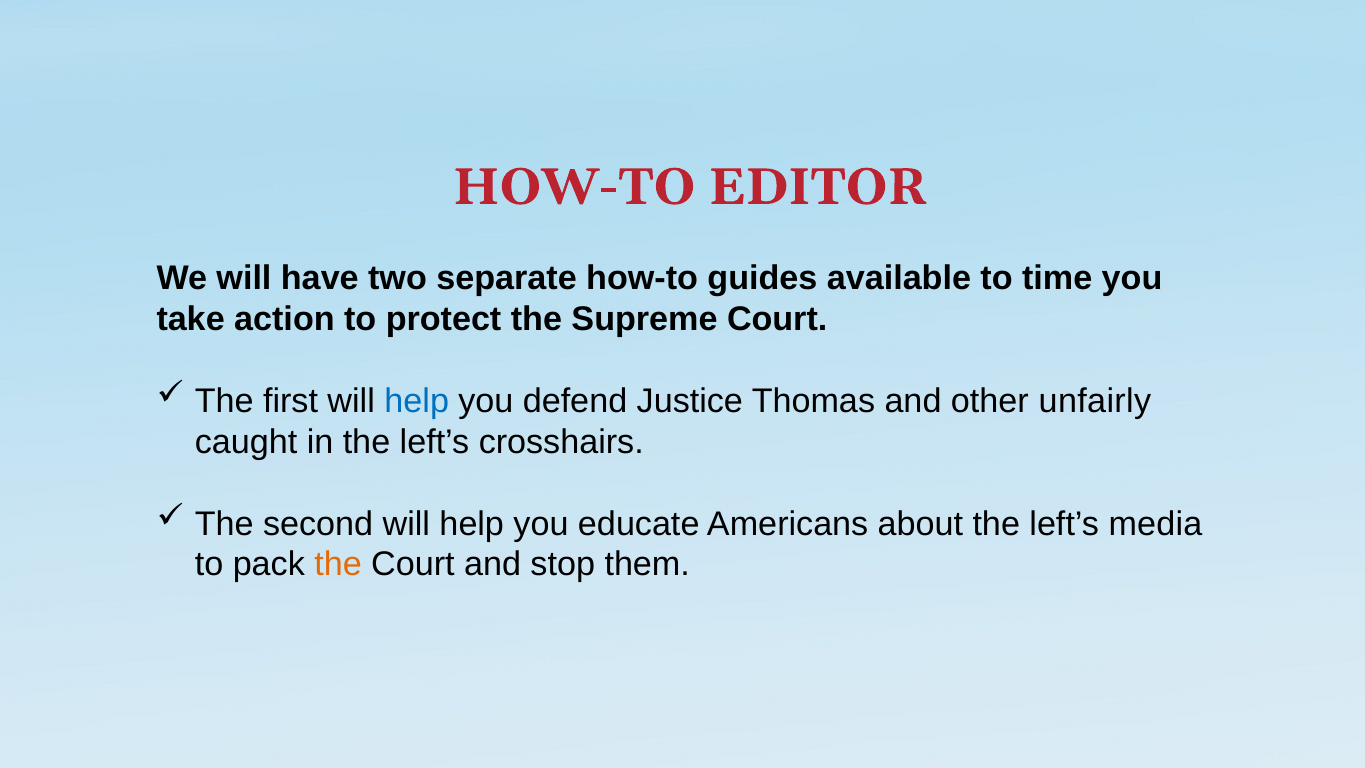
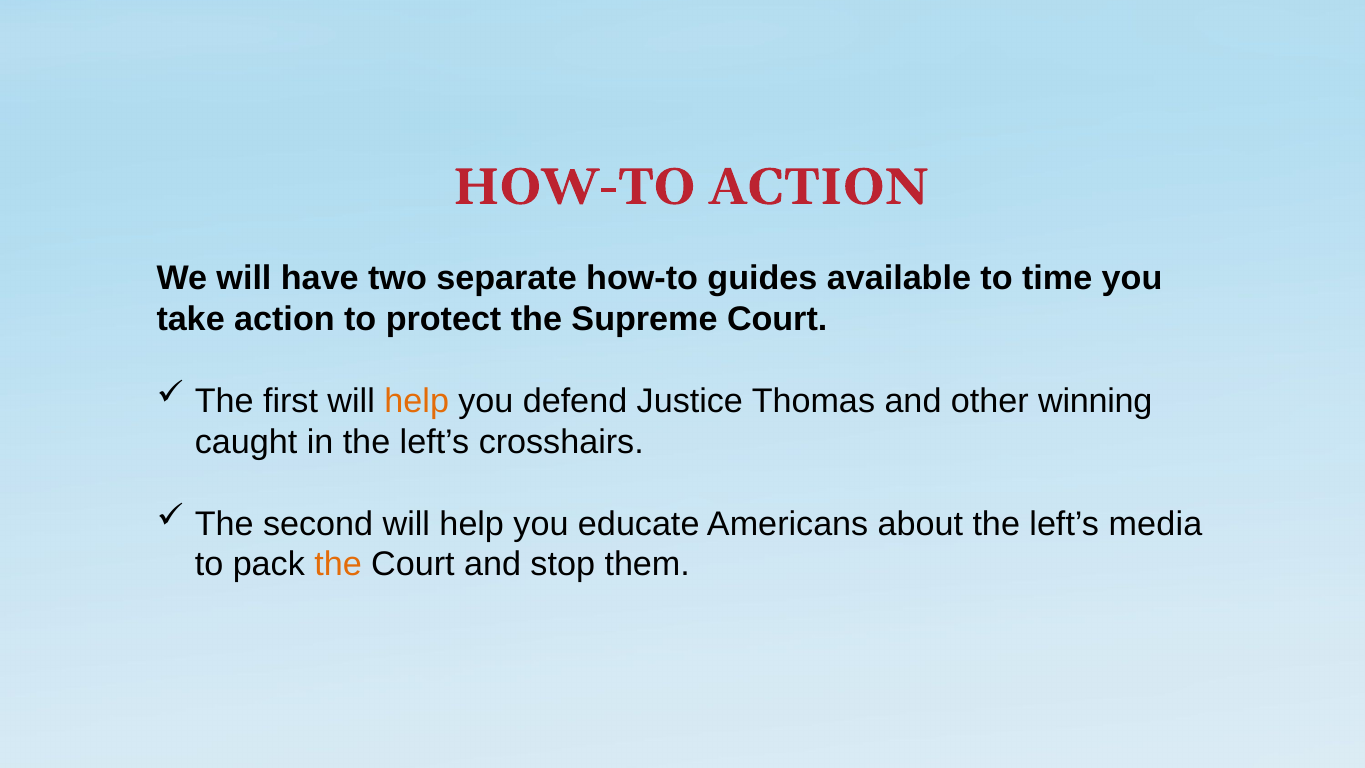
HOW-TO EDITOR: EDITOR -> ACTION
help at (417, 401) colour: blue -> orange
unfairly: unfairly -> winning
